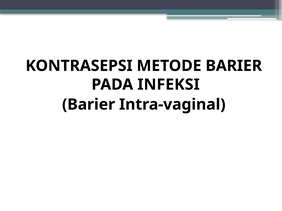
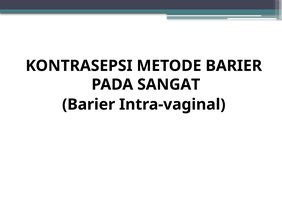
INFEKSI: INFEKSI -> SANGAT
